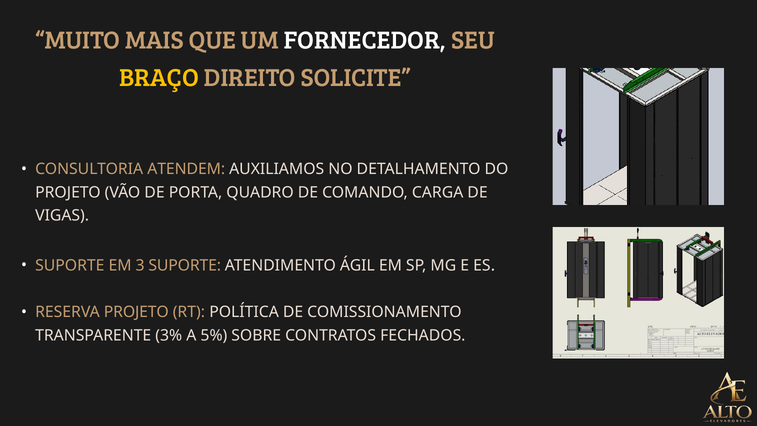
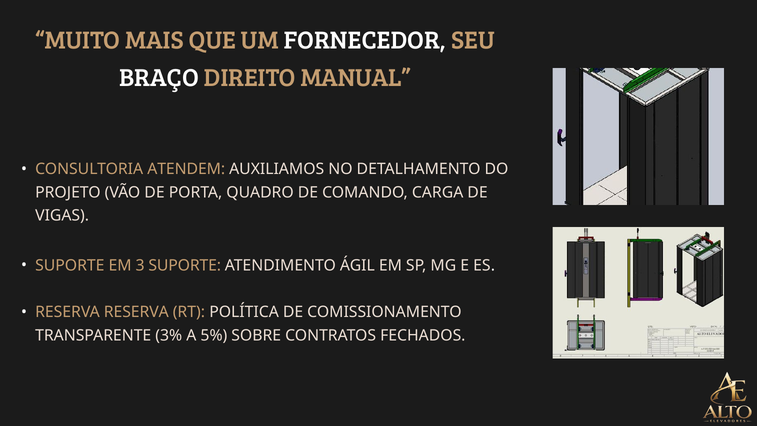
BRAÇO colour: yellow -> white
SOLICITE: SOLICITE -> MANUAL
RESERVA PROJETO: PROJETO -> RESERVA
